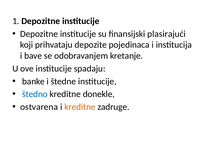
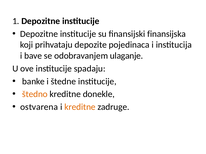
plasirajući: plasirajući -> finansijska
kretanje: kretanje -> ulaganje
štedno colour: blue -> orange
